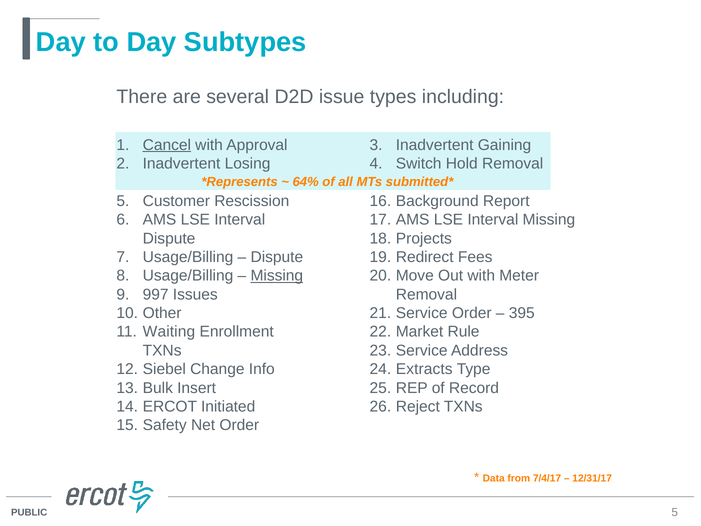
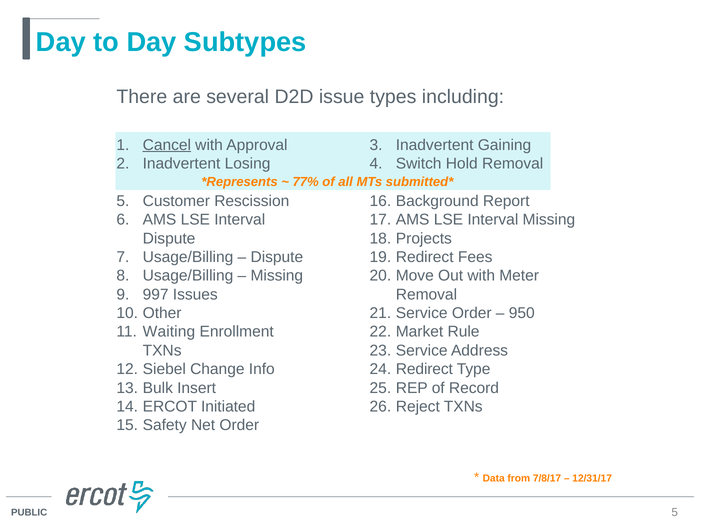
64%: 64% -> 77%
Missing at (277, 276) underline: present -> none
395: 395 -> 950
Extracts at (424, 369): Extracts -> Redirect
7/4/17: 7/4/17 -> 7/8/17
